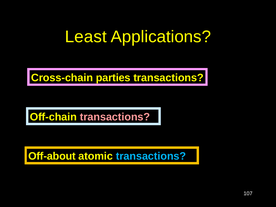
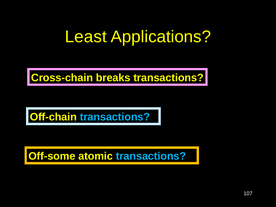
parties: parties -> breaks
transactions at (115, 117) colour: pink -> light blue
Off-about: Off-about -> Off-some
